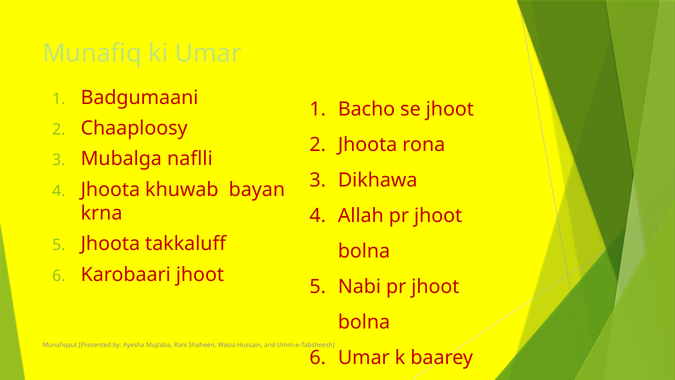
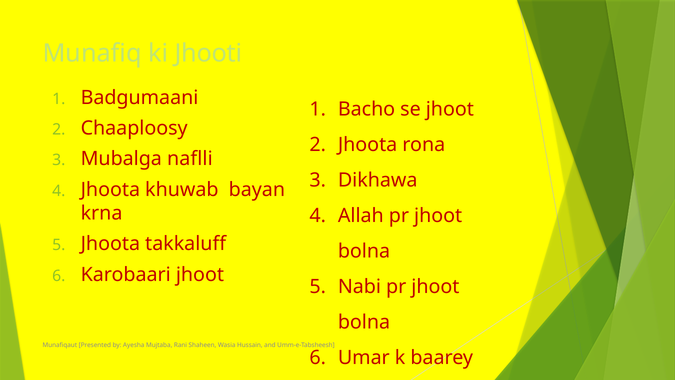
ki Umar: Umar -> Jhooti
